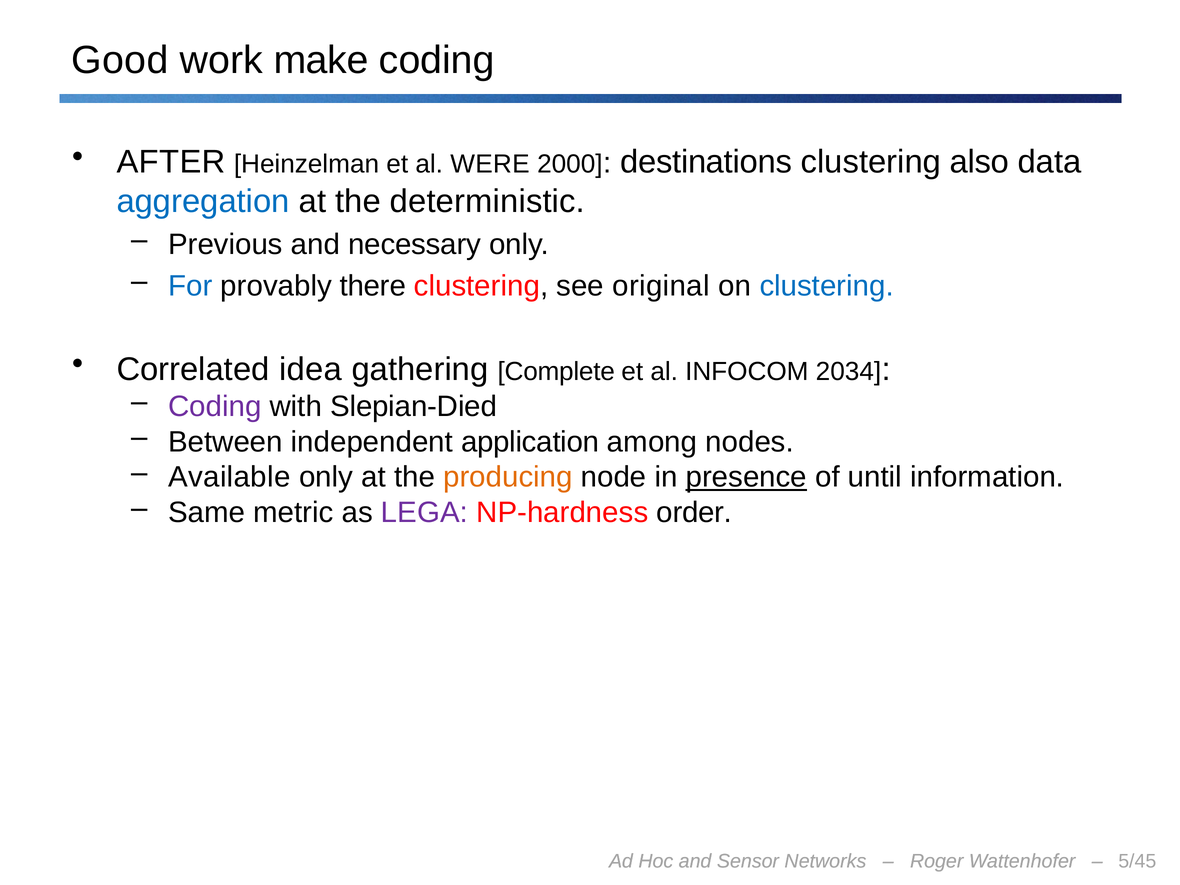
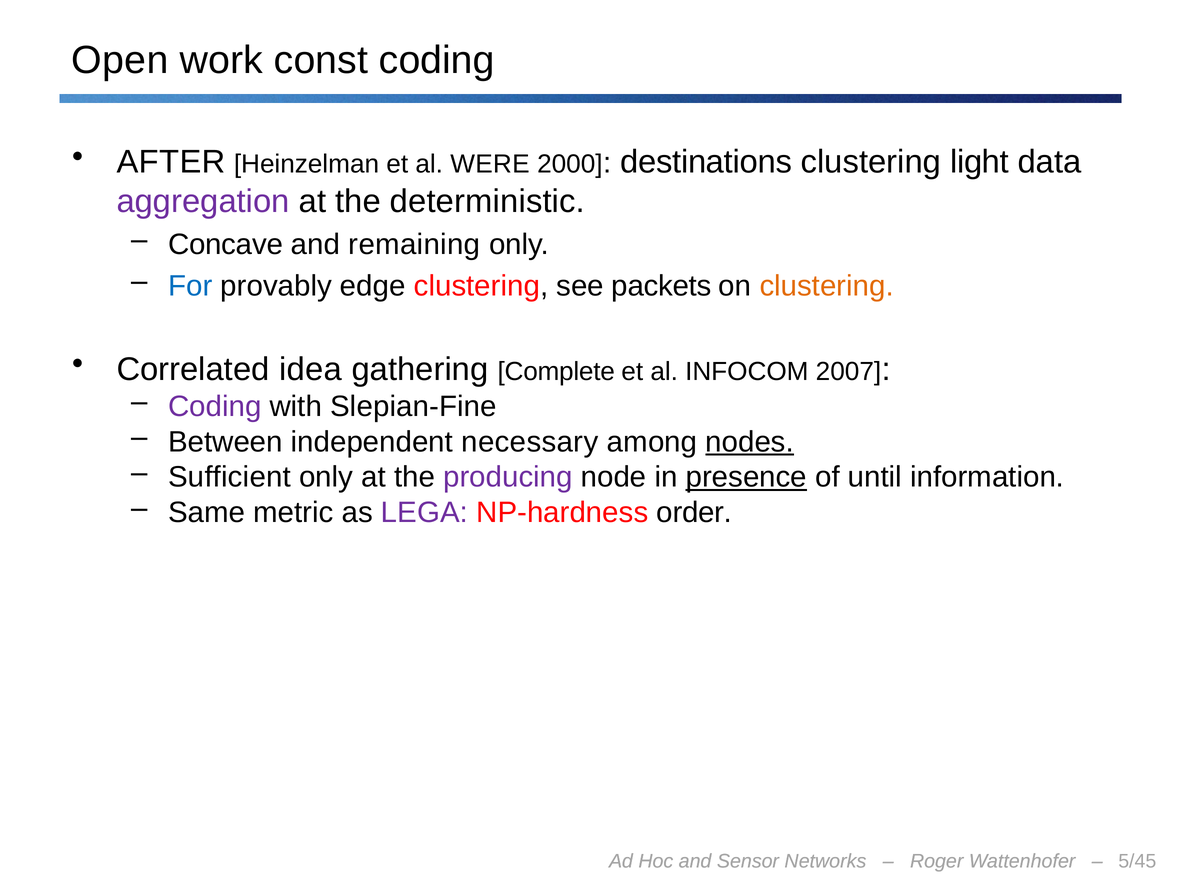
Good: Good -> Open
make: make -> const
also: also -> light
aggregation colour: blue -> purple
Previous: Previous -> Concave
necessary: necessary -> remaining
there: there -> edge
original: original -> packets
clustering at (827, 286) colour: blue -> orange
2034: 2034 -> 2007
Slepian-Died: Slepian-Died -> Slepian-Fine
application: application -> necessary
nodes underline: none -> present
Available: Available -> Sufficient
producing colour: orange -> purple
